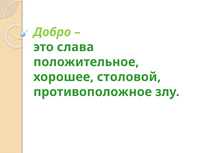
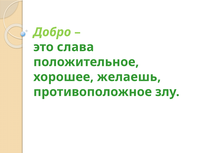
столовой: столовой -> желаешь
